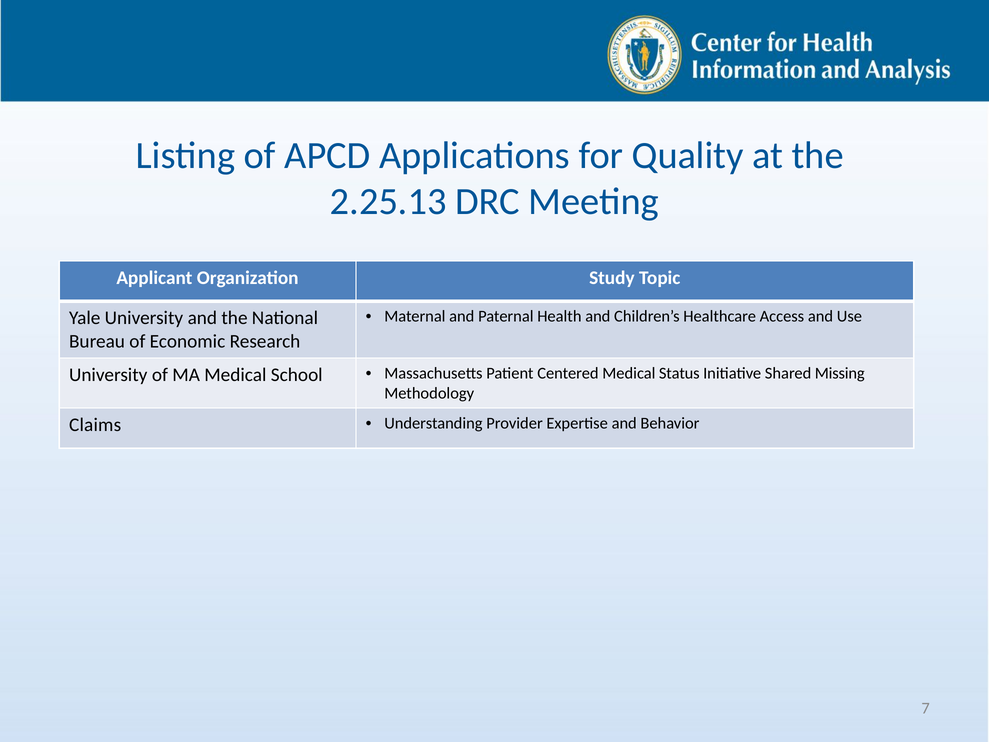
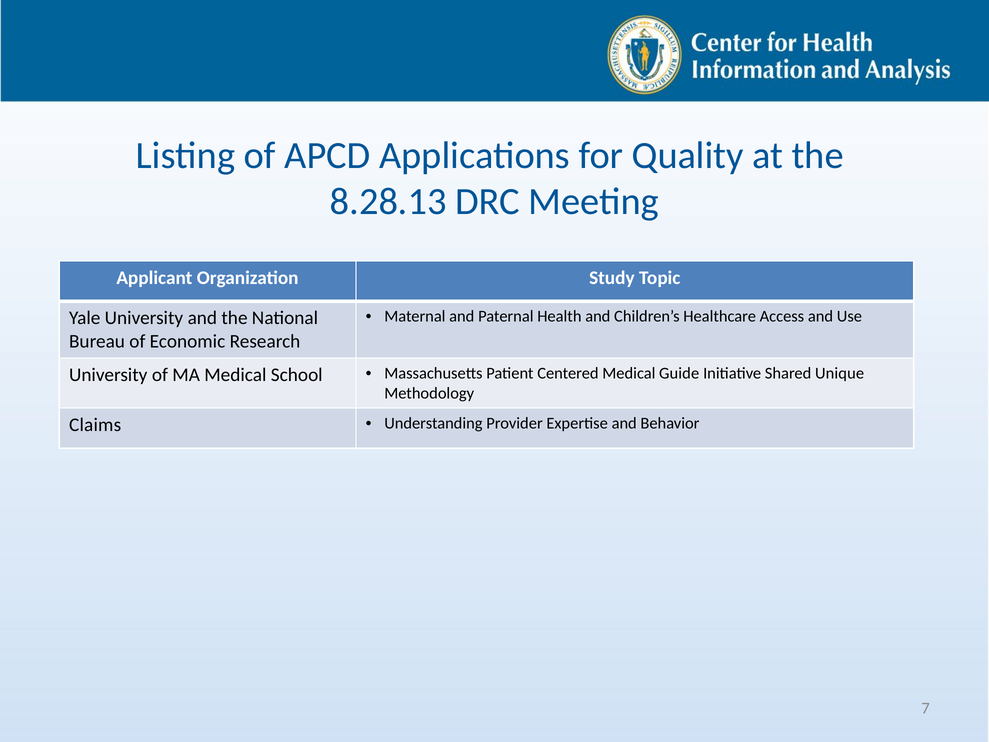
2.25.13: 2.25.13 -> 8.28.13
Status: Status -> Guide
Missing: Missing -> Unique
